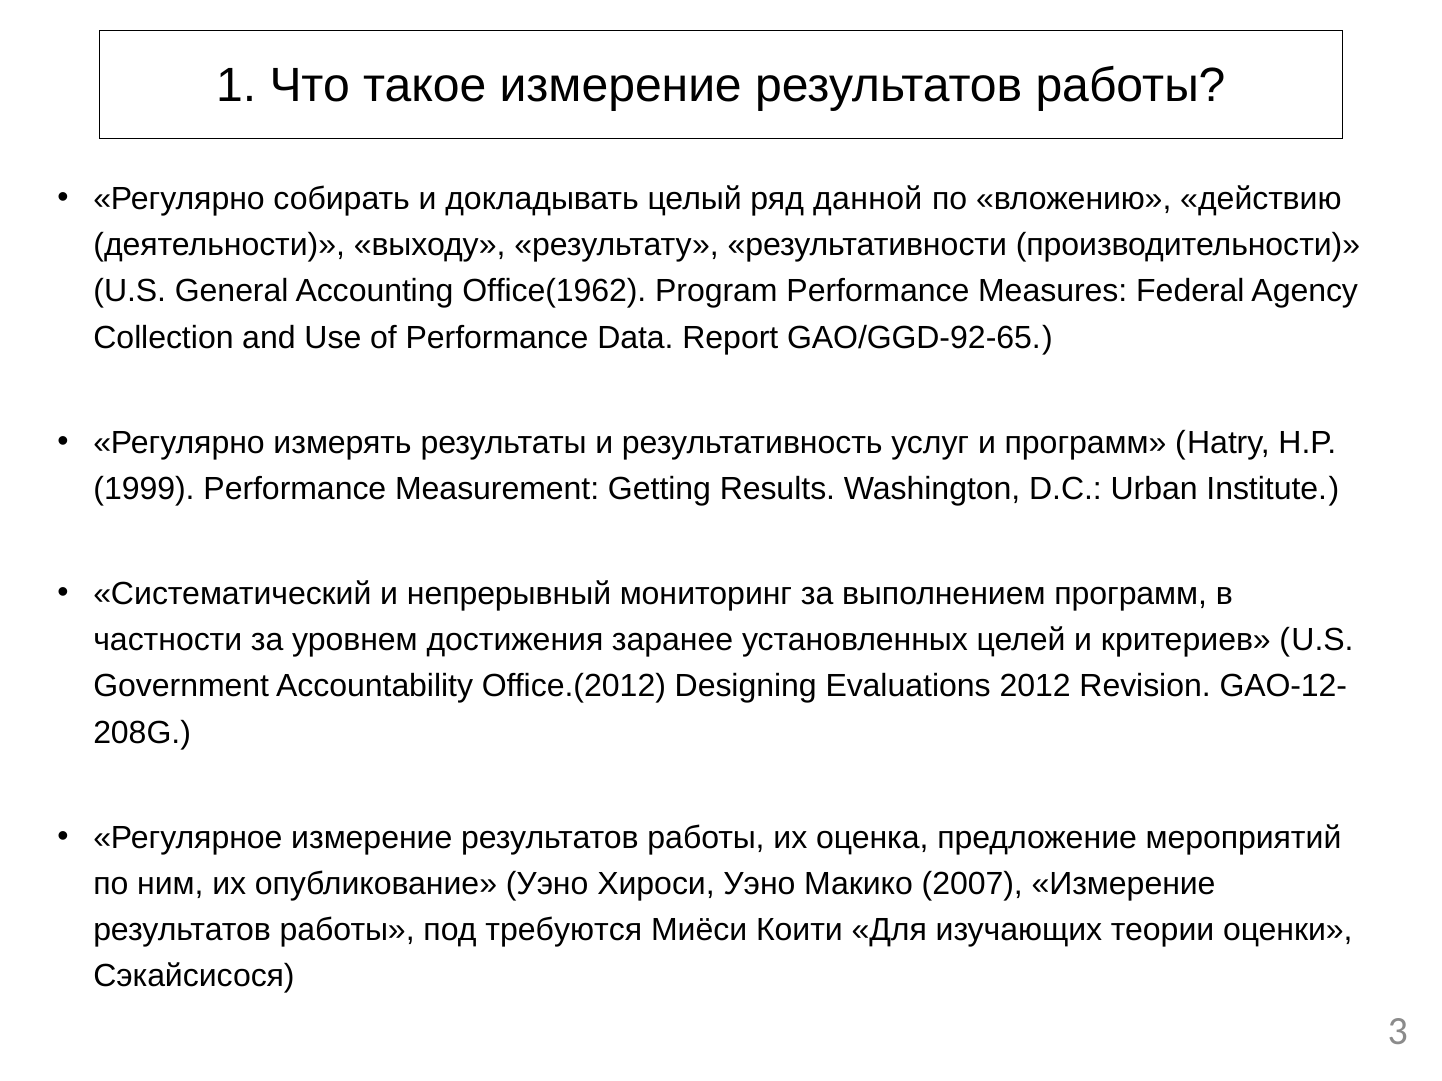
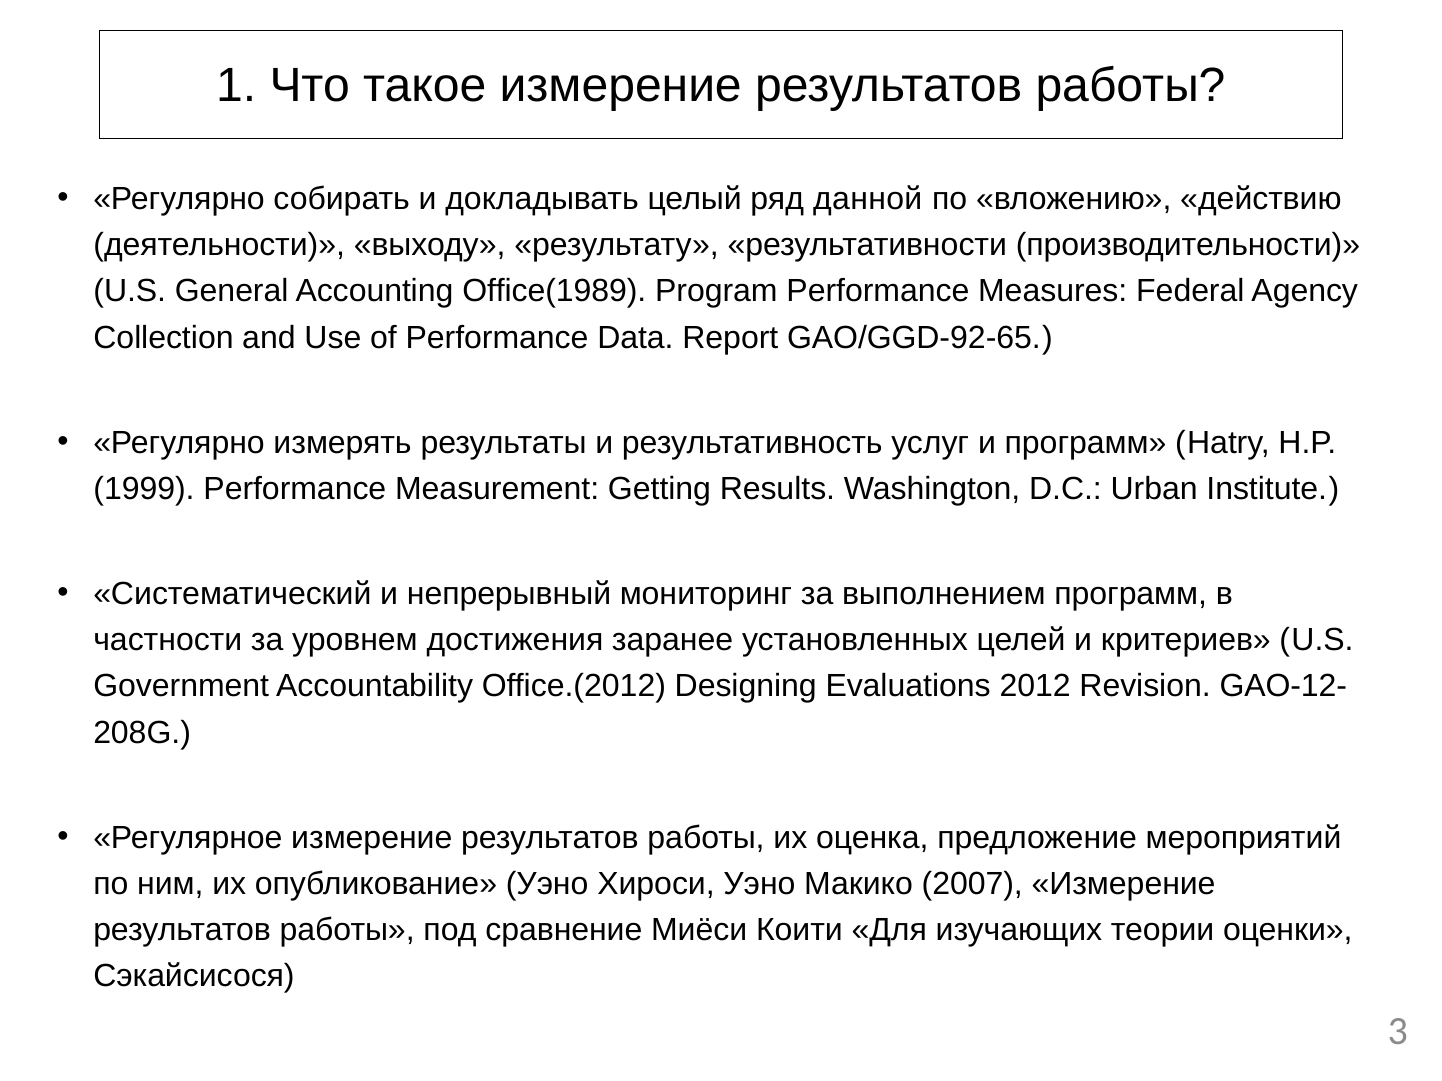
Office(1962: Office(1962 -> Office(1989
требуются: требуются -> сравнение
